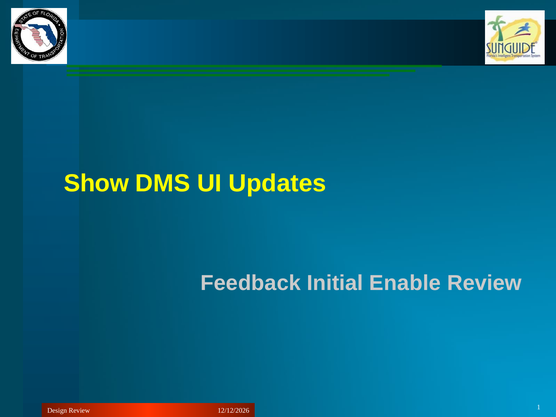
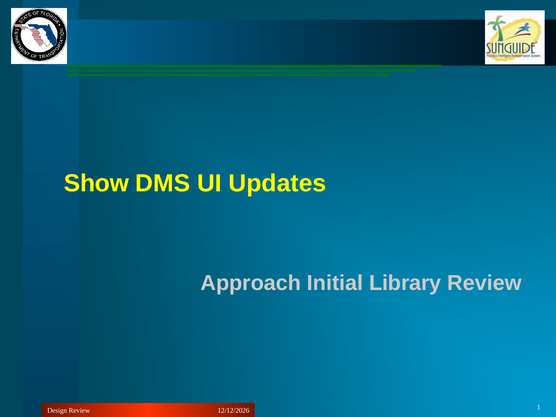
Feedback: Feedback -> Approach
Enable: Enable -> Library
